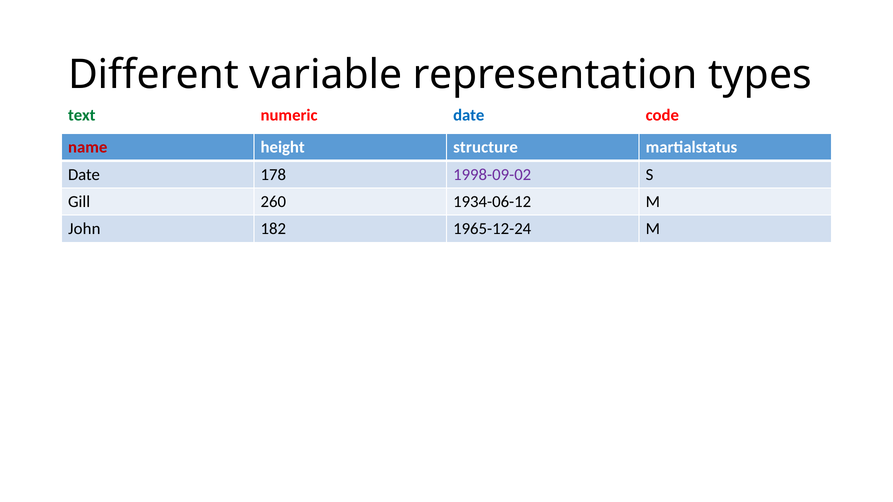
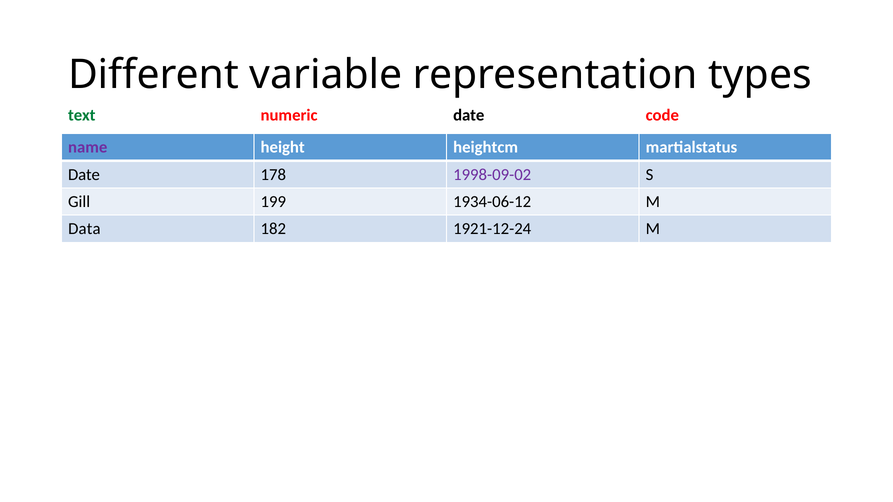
date at (469, 115) colour: blue -> black
name colour: red -> purple
structure: structure -> heightcm
260: 260 -> 199
John: John -> Data
1965-12-24: 1965-12-24 -> 1921-12-24
